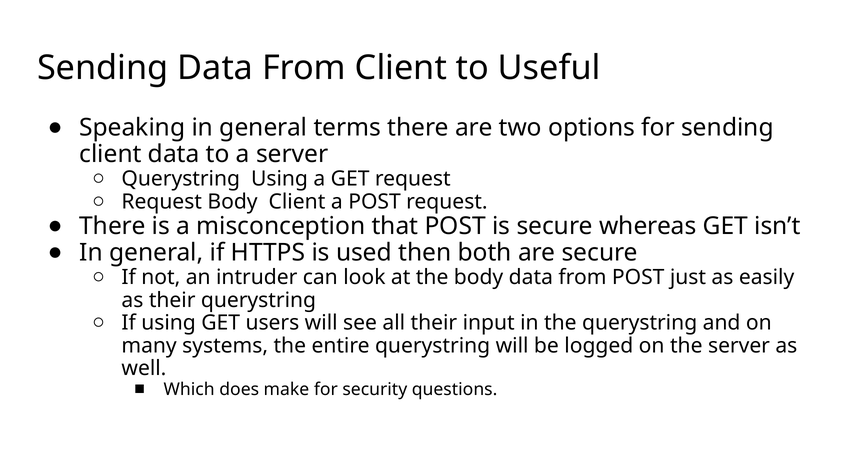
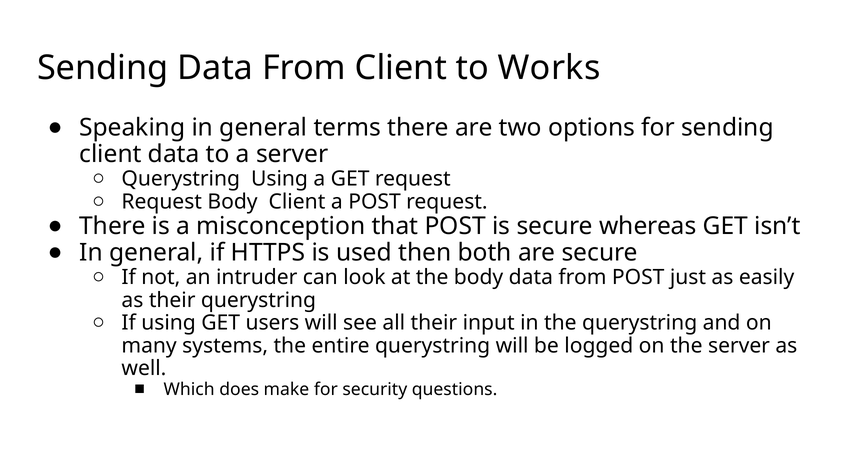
Useful: Useful -> Works
